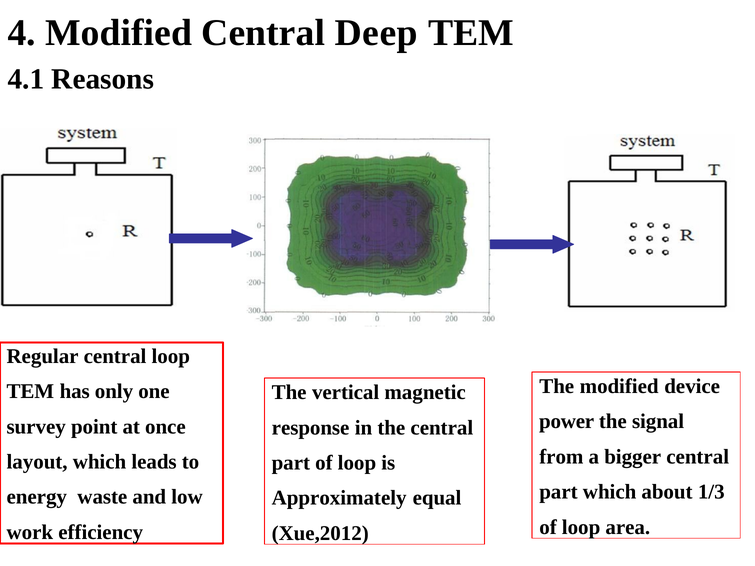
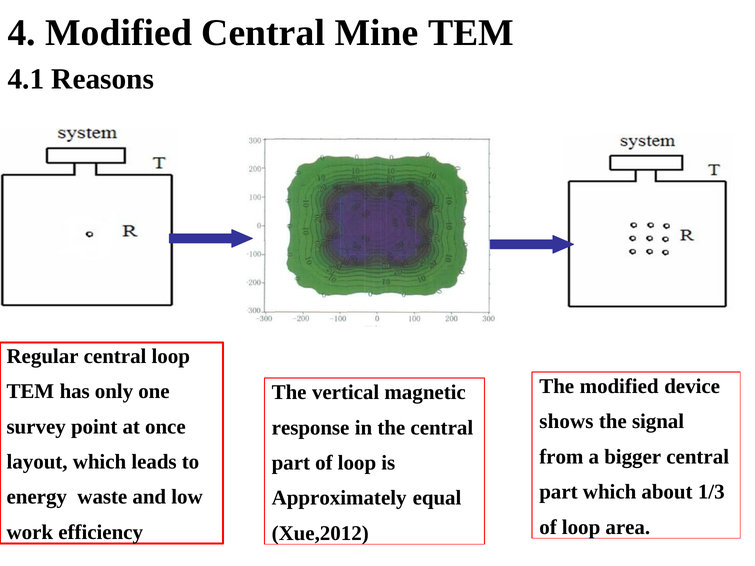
Deep: Deep -> Mine
power: power -> shows
